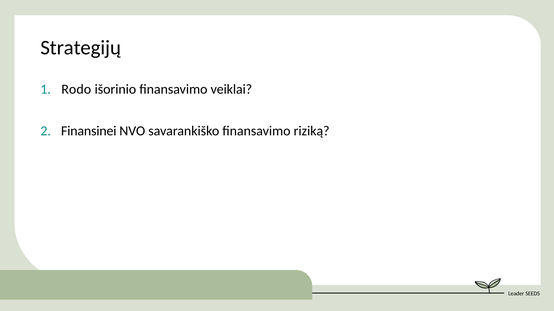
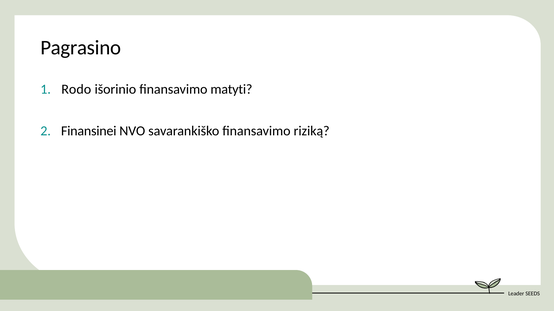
Strategijų: Strategijų -> Pagrasino
veiklai: veiklai -> matyti
